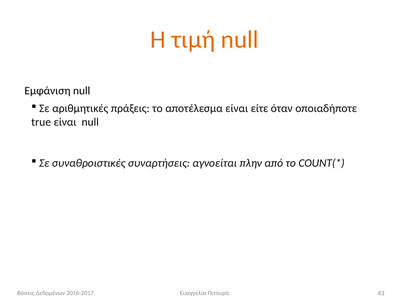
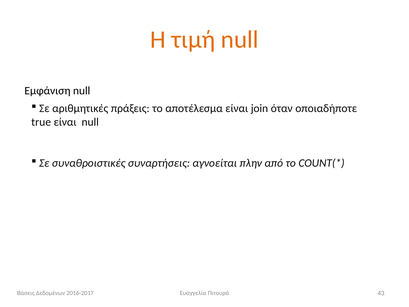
είτε: είτε -> join
